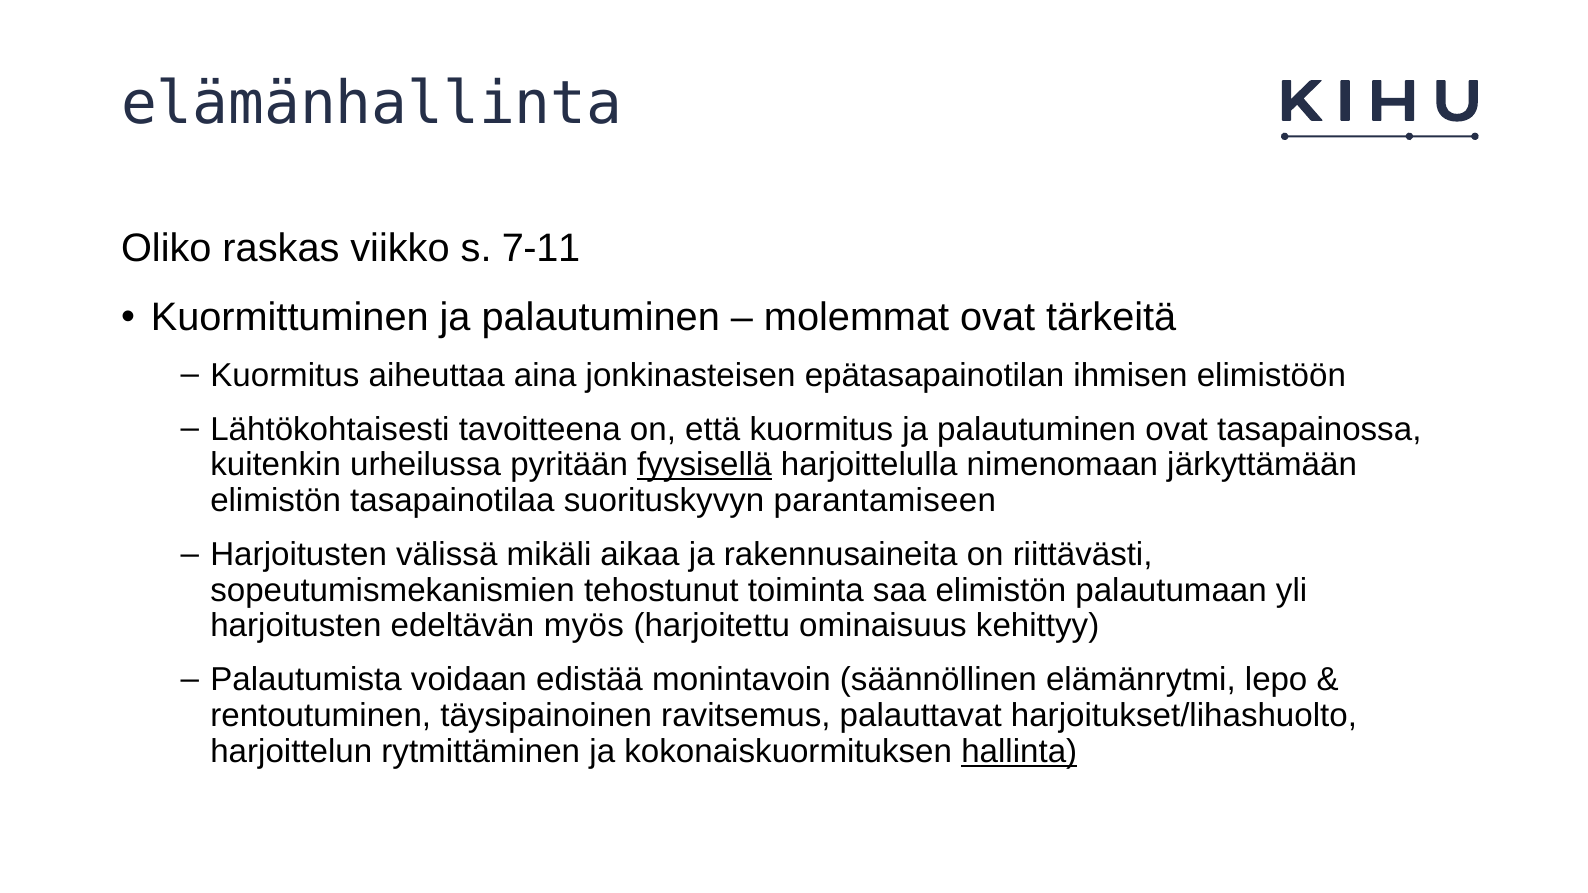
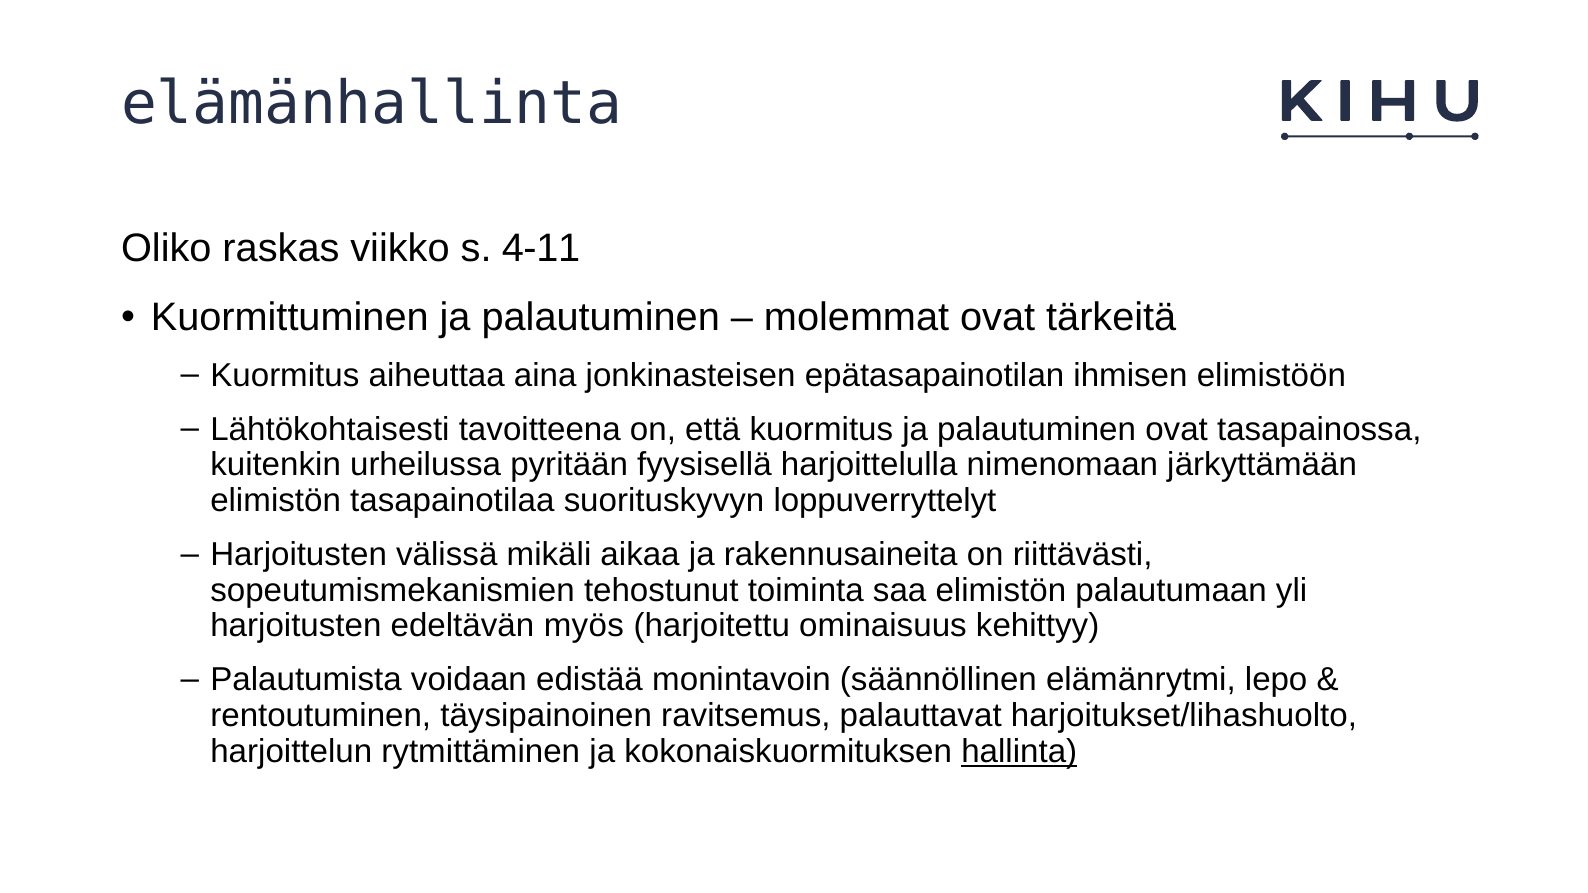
7-11: 7-11 -> 4-11
fyysisellä underline: present -> none
parantamiseen: parantamiseen -> loppuverryttelyt
